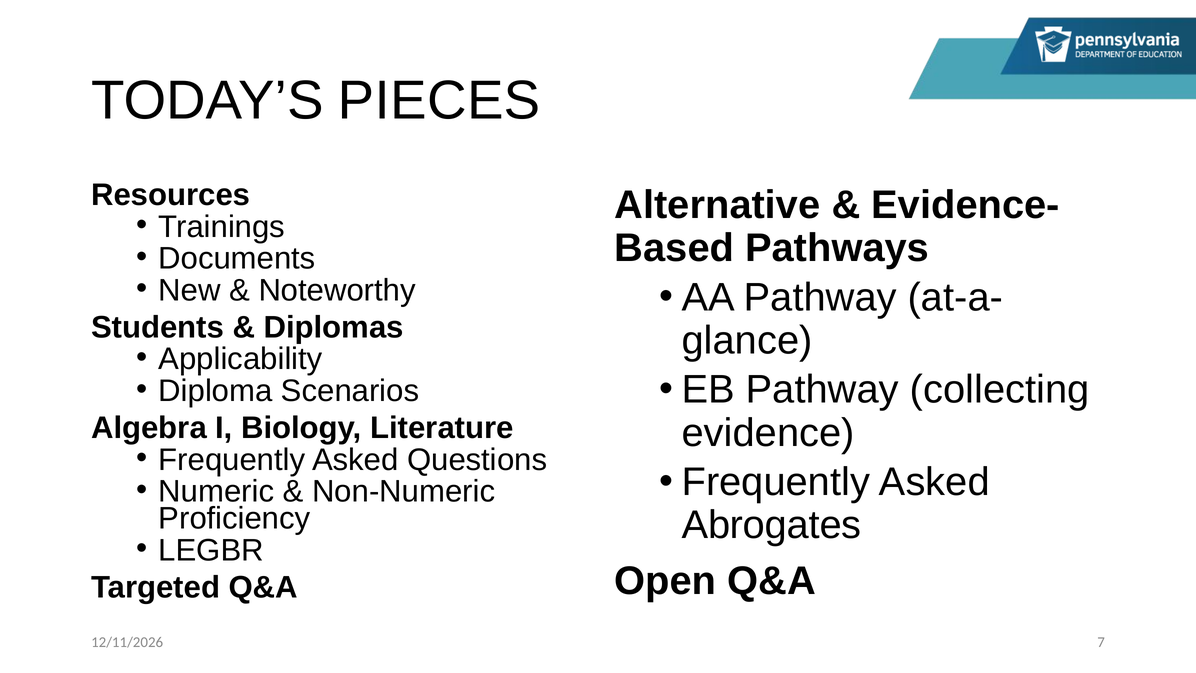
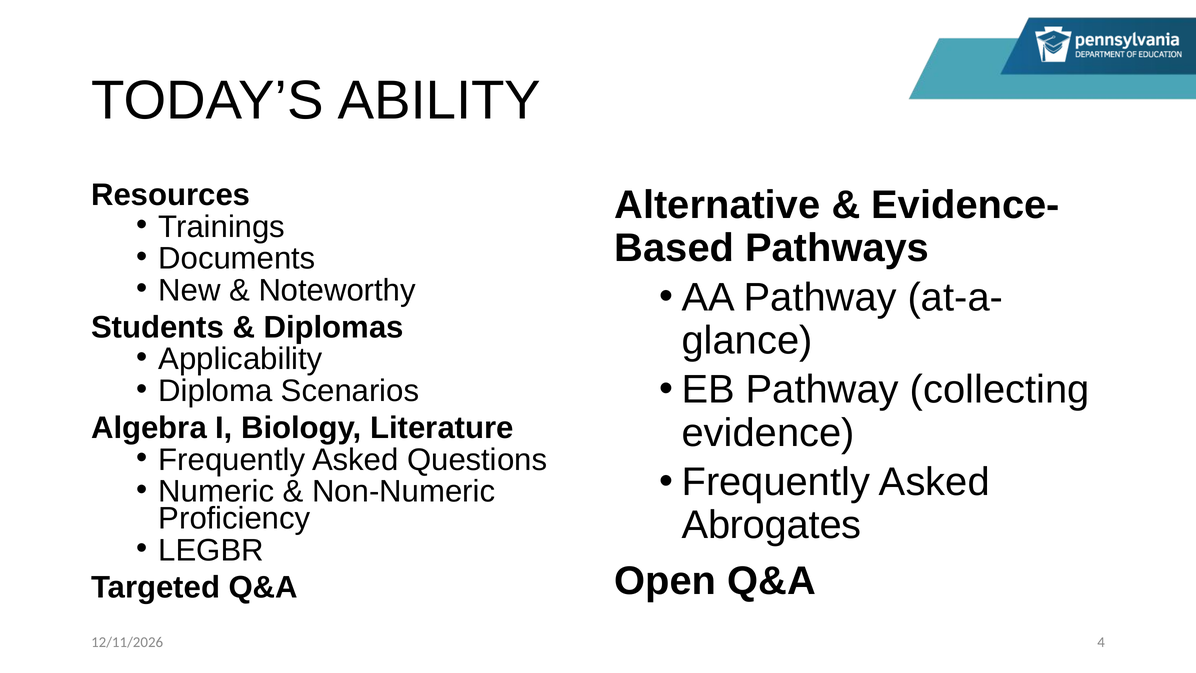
PIECES: PIECES -> ABILITY
7: 7 -> 4
